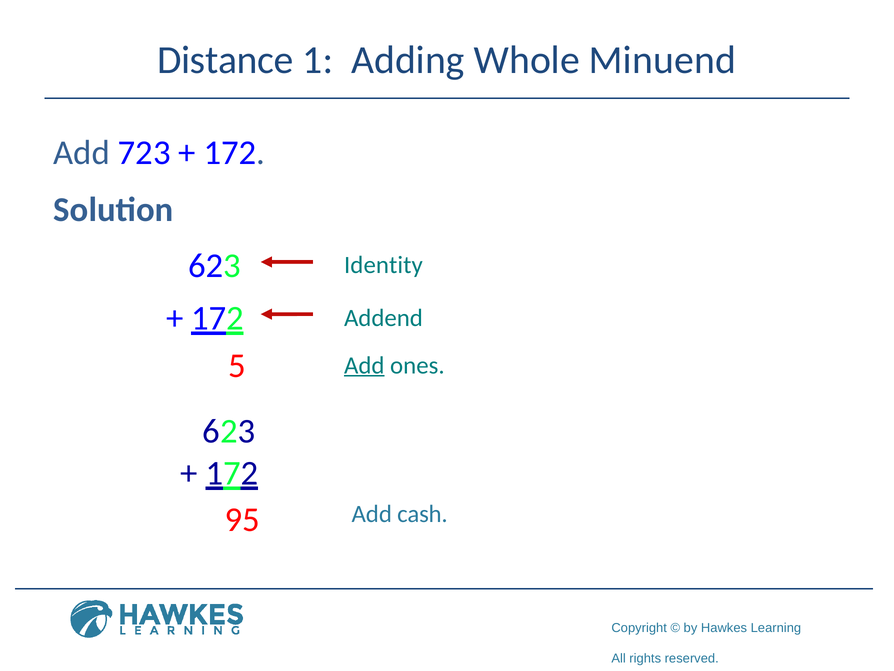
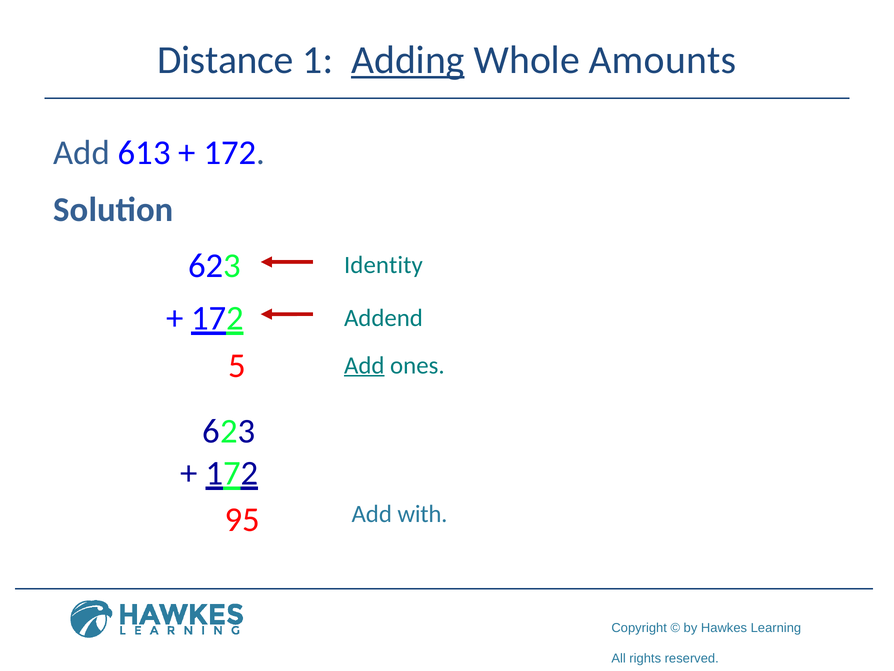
Adding underline: none -> present
Minuend: Minuend -> Amounts
723: 723 -> 613
cash: cash -> with
